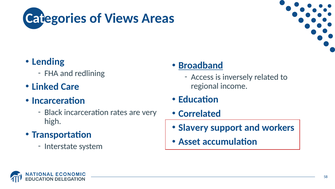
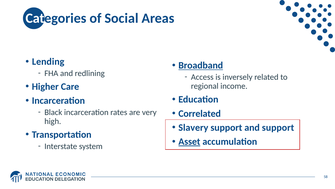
Views: Views -> Social
Linked: Linked -> Higher
and workers: workers -> support
Asset underline: none -> present
